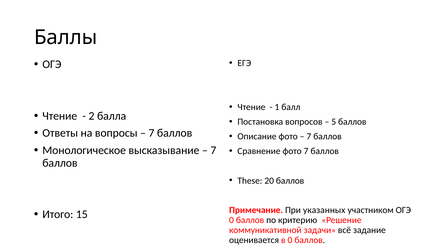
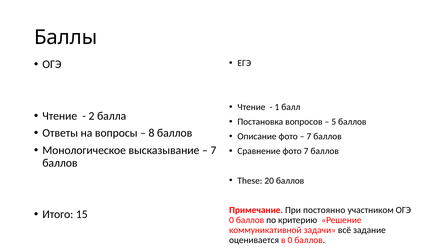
7 at (151, 133): 7 -> 8
указанных: указанных -> постоянно
